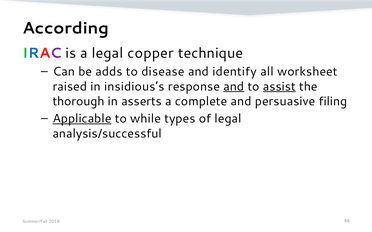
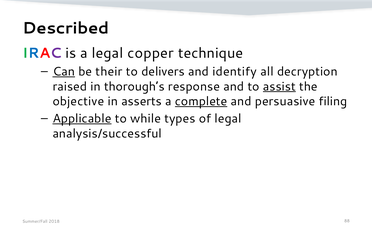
According: According -> Described
Can underline: none -> present
adds: adds -> their
disease: disease -> delivers
worksheet: worksheet -> decryption
insidious’s: insidious’s -> thorough’s
and at (234, 87) underline: present -> none
thorough: thorough -> objective
complete underline: none -> present
